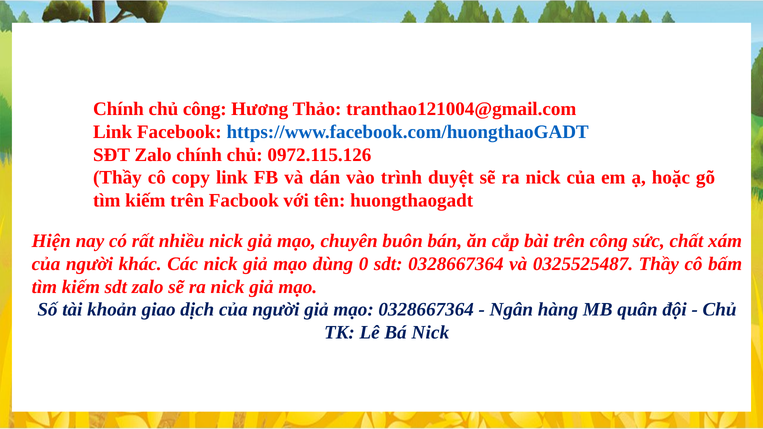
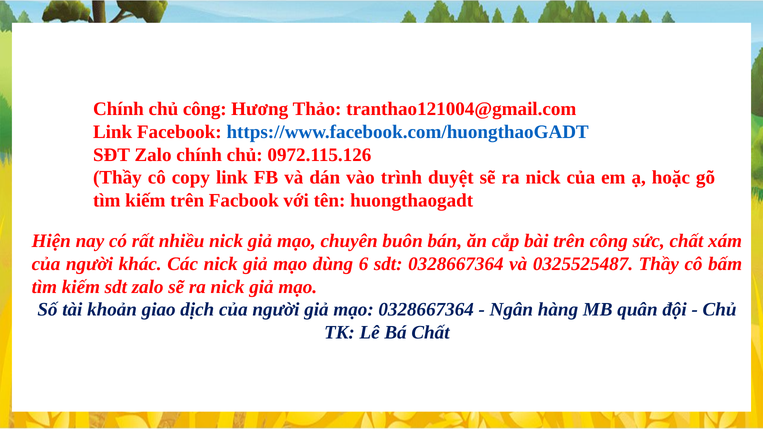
0: 0 -> 6
Bá Nick: Nick -> Chất
